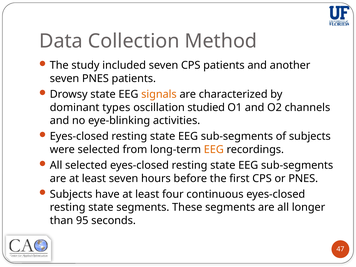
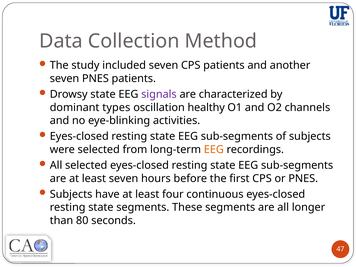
signals colour: orange -> purple
studied: studied -> healthy
95: 95 -> 80
